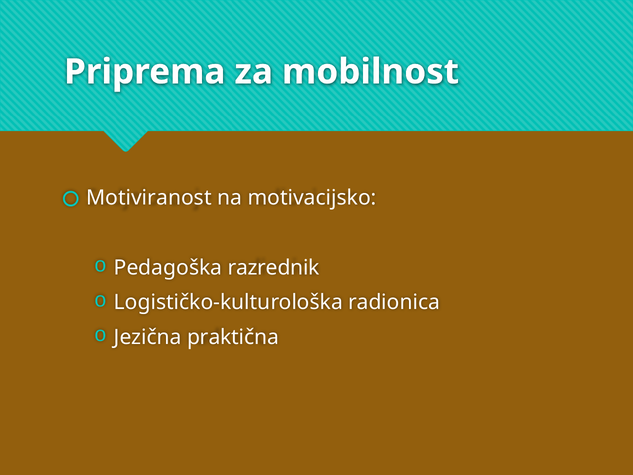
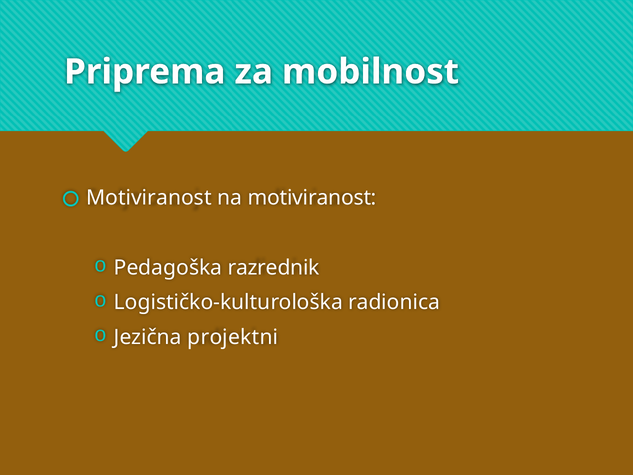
na motivacijsko: motivacijsko -> motiviranost
praktična: praktična -> projektni
